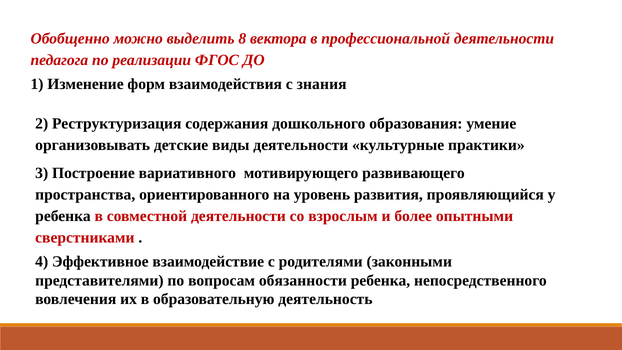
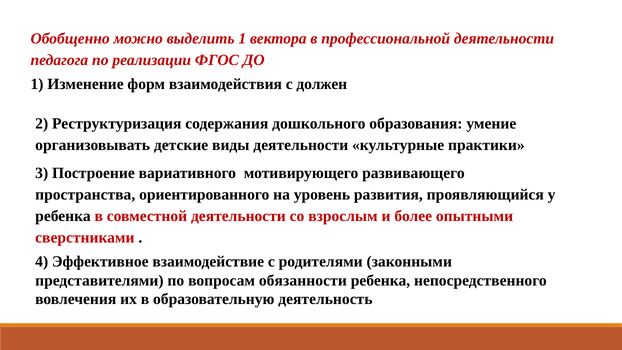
выделить 8: 8 -> 1
знания: знания -> должен
